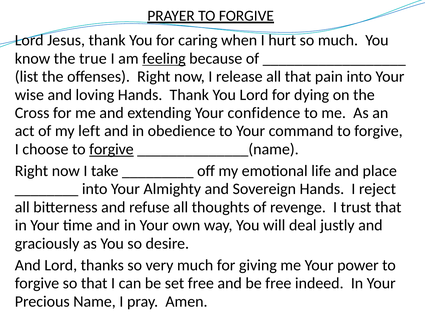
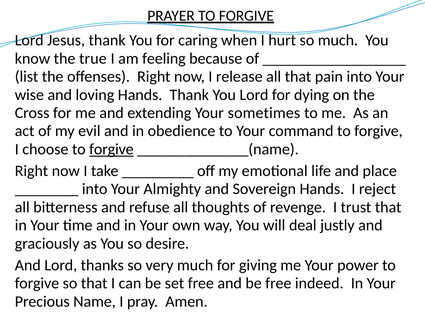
feeling underline: present -> none
confidence: confidence -> sometimes
left: left -> evil
